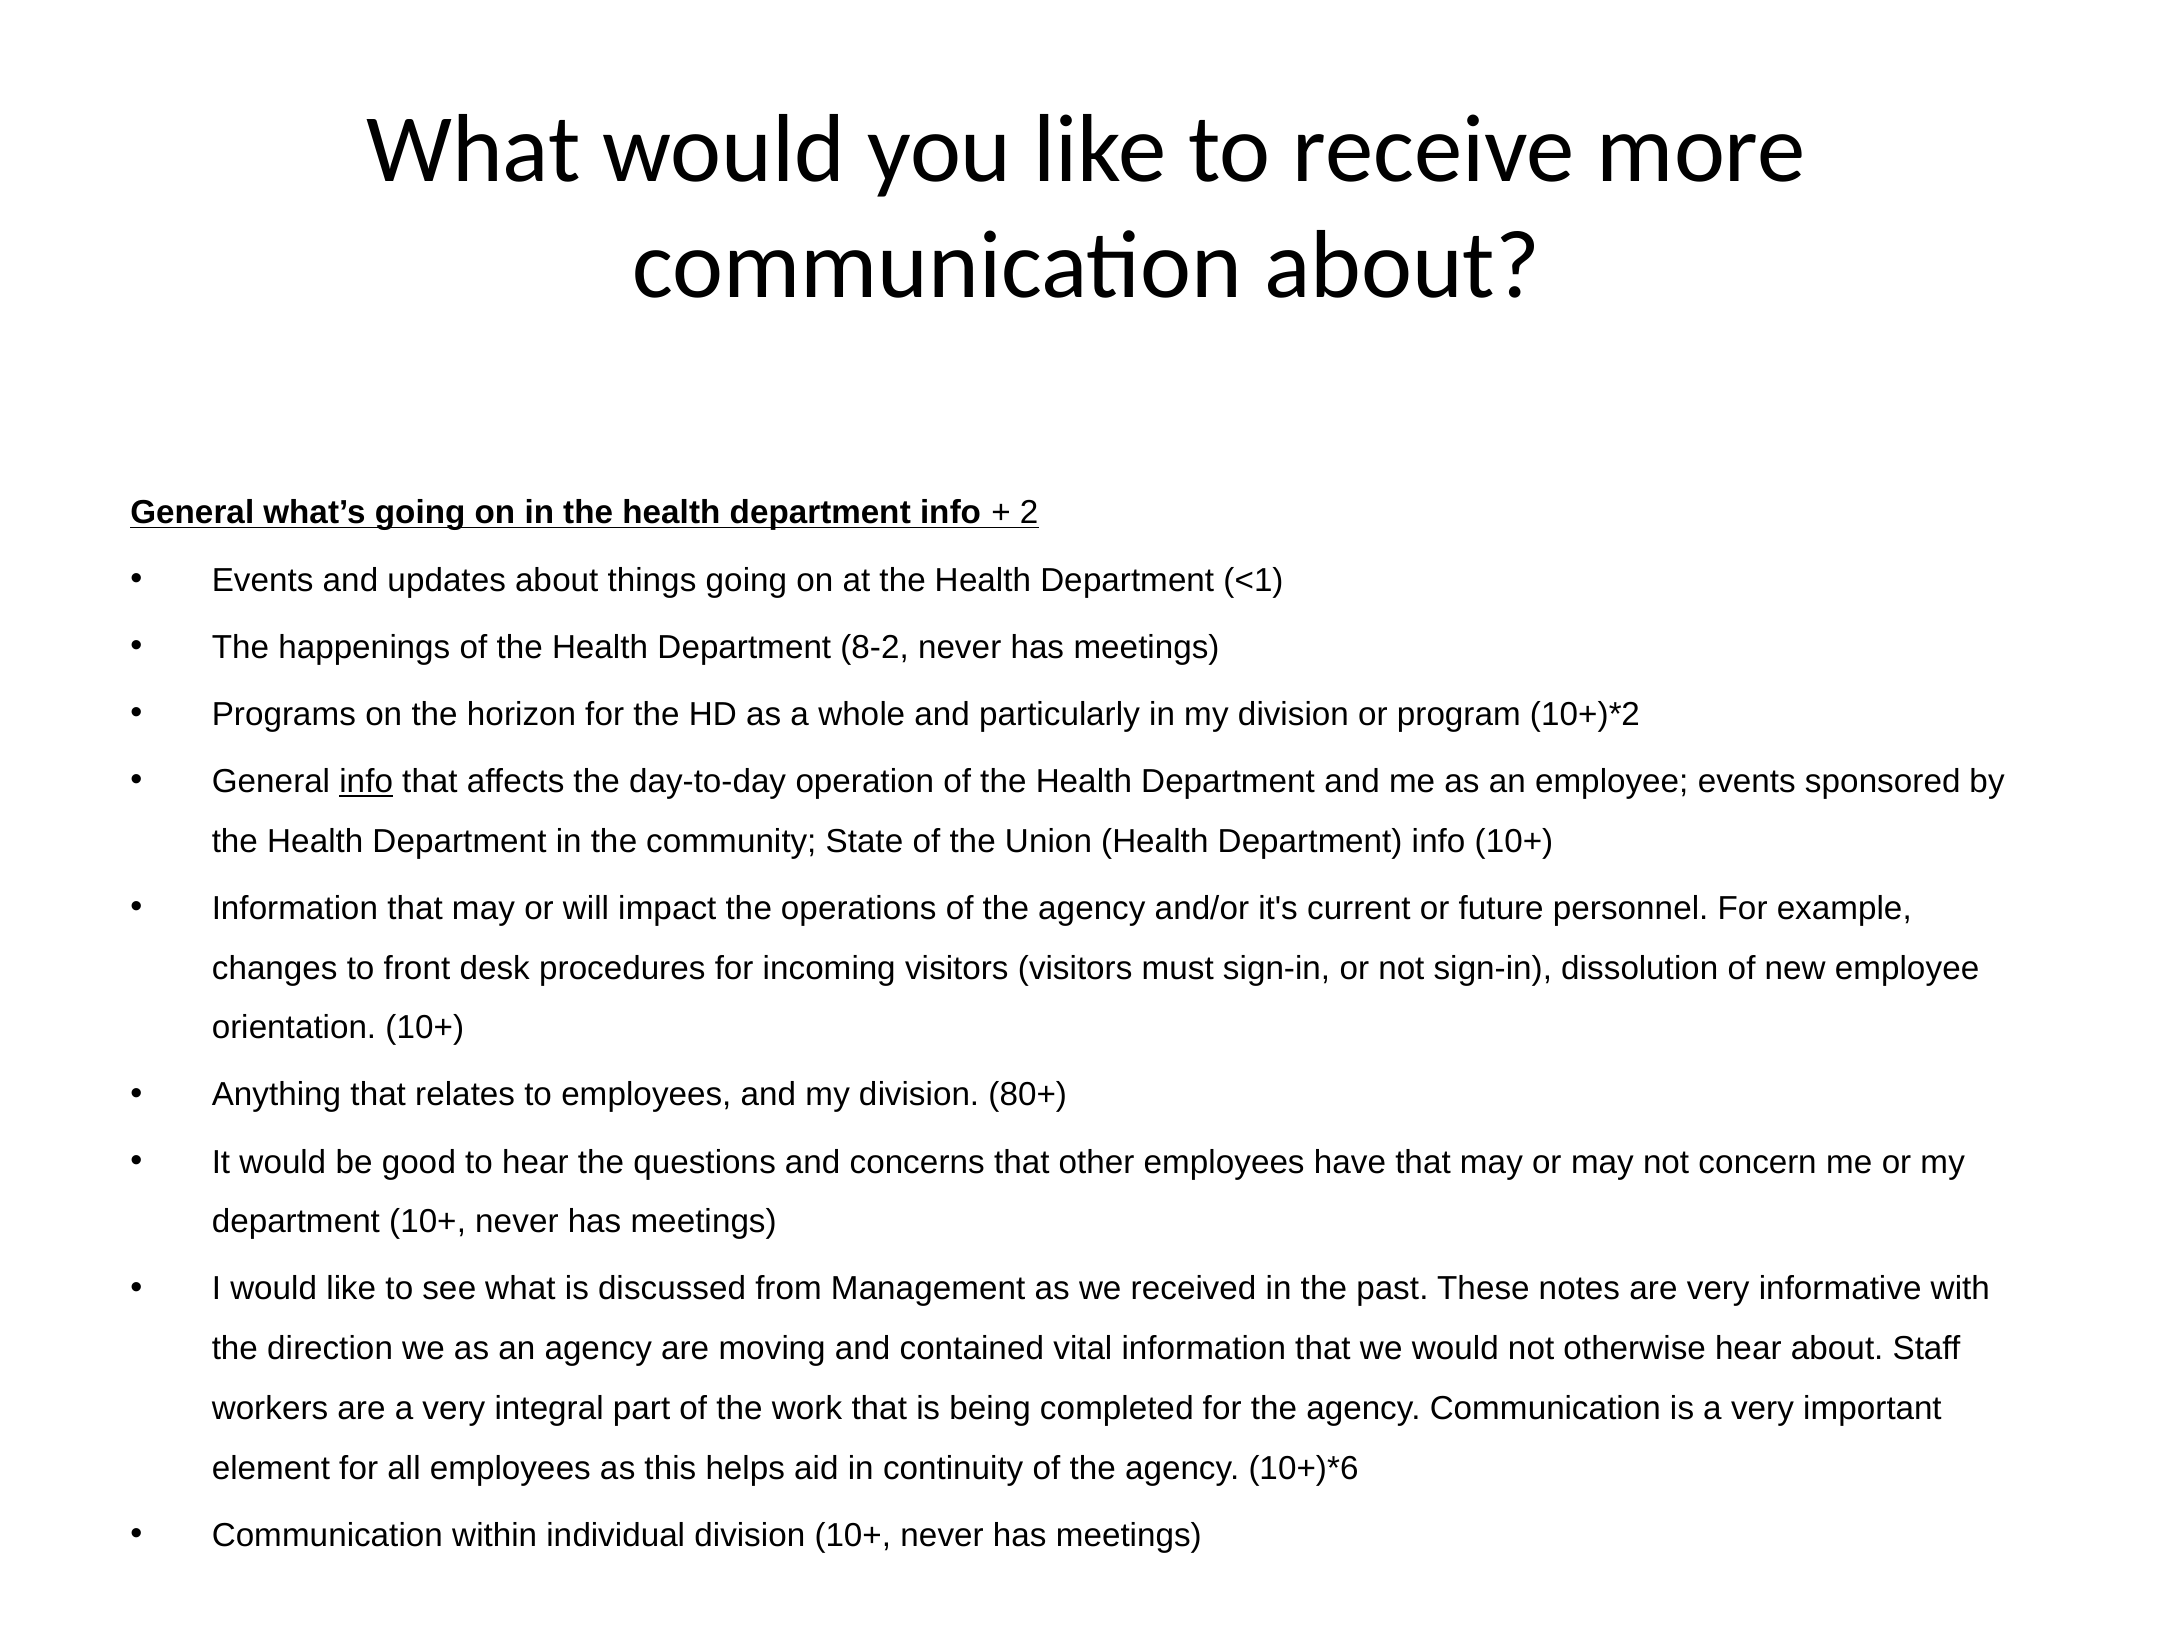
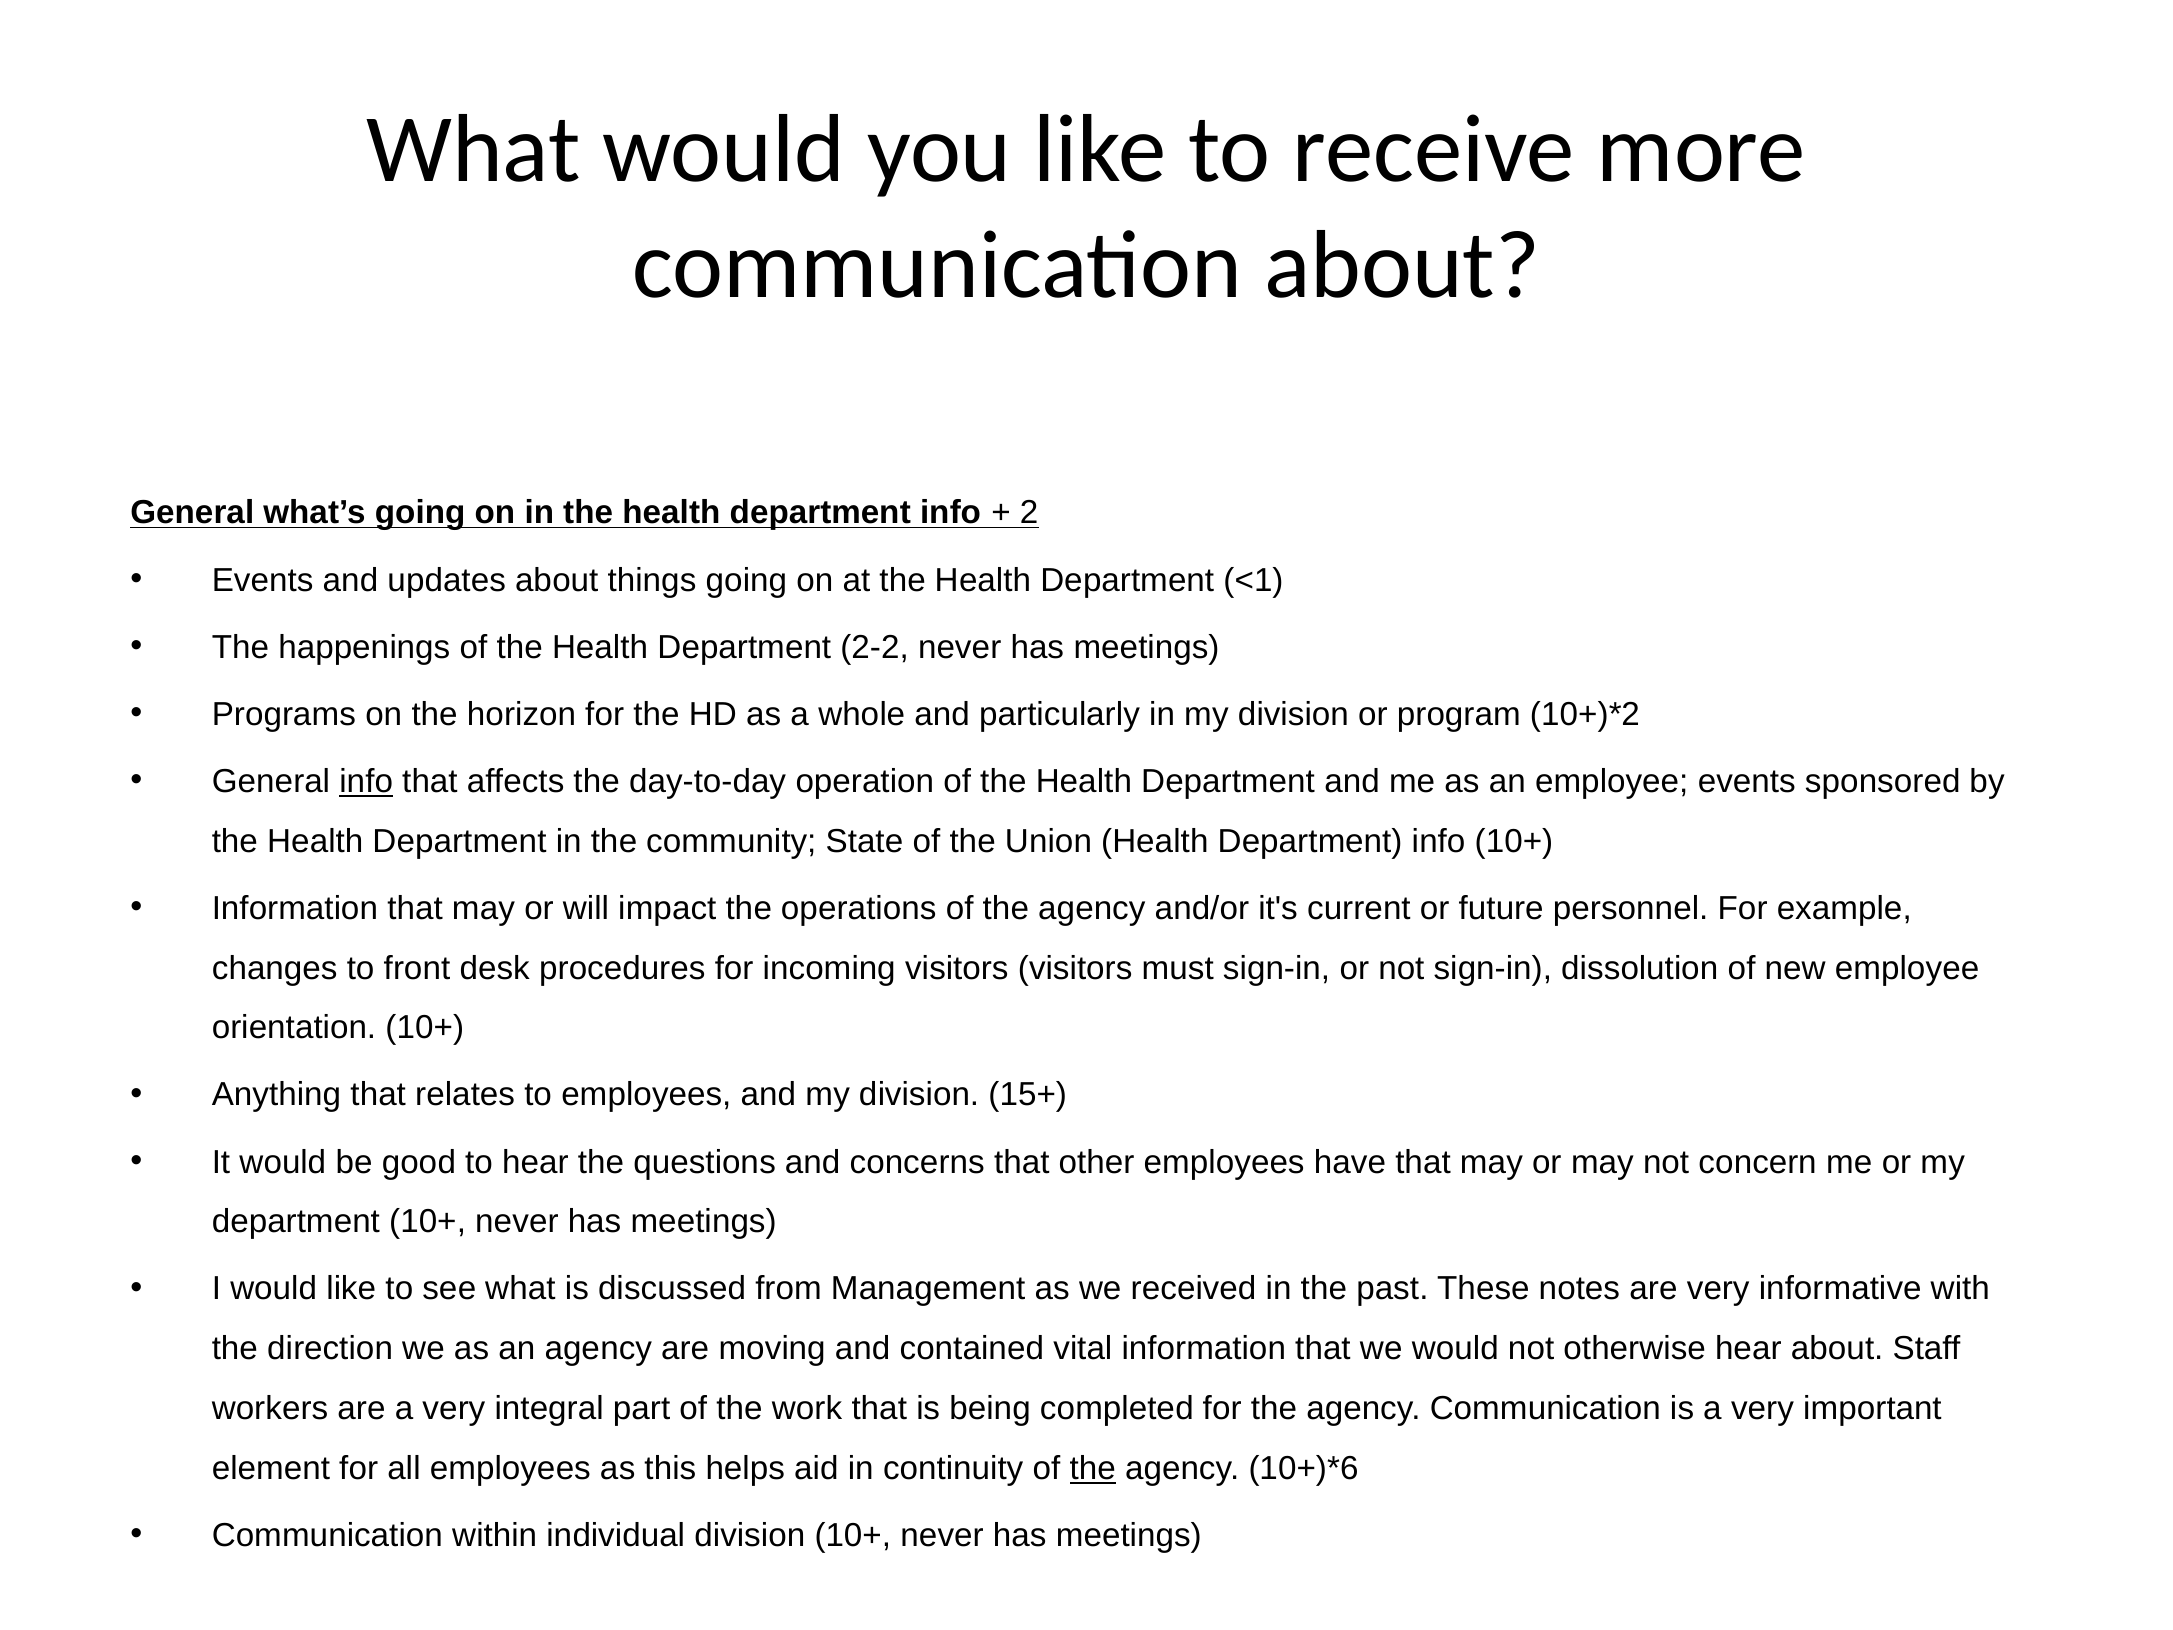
8-2: 8-2 -> 2-2
80+: 80+ -> 15+
the at (1093, 1468) underline: none -> present
